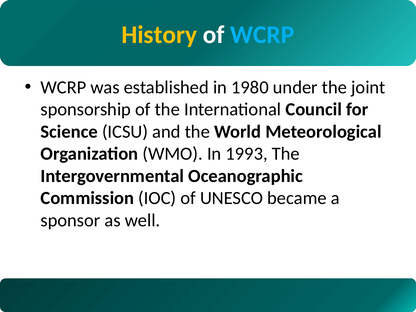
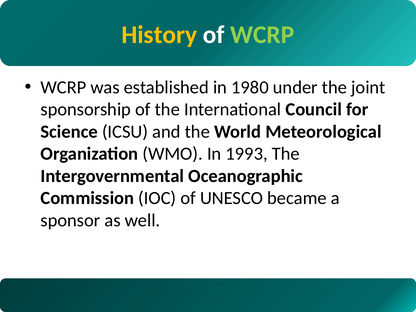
WCRP at (262, 35) colour: light blue -> light green
